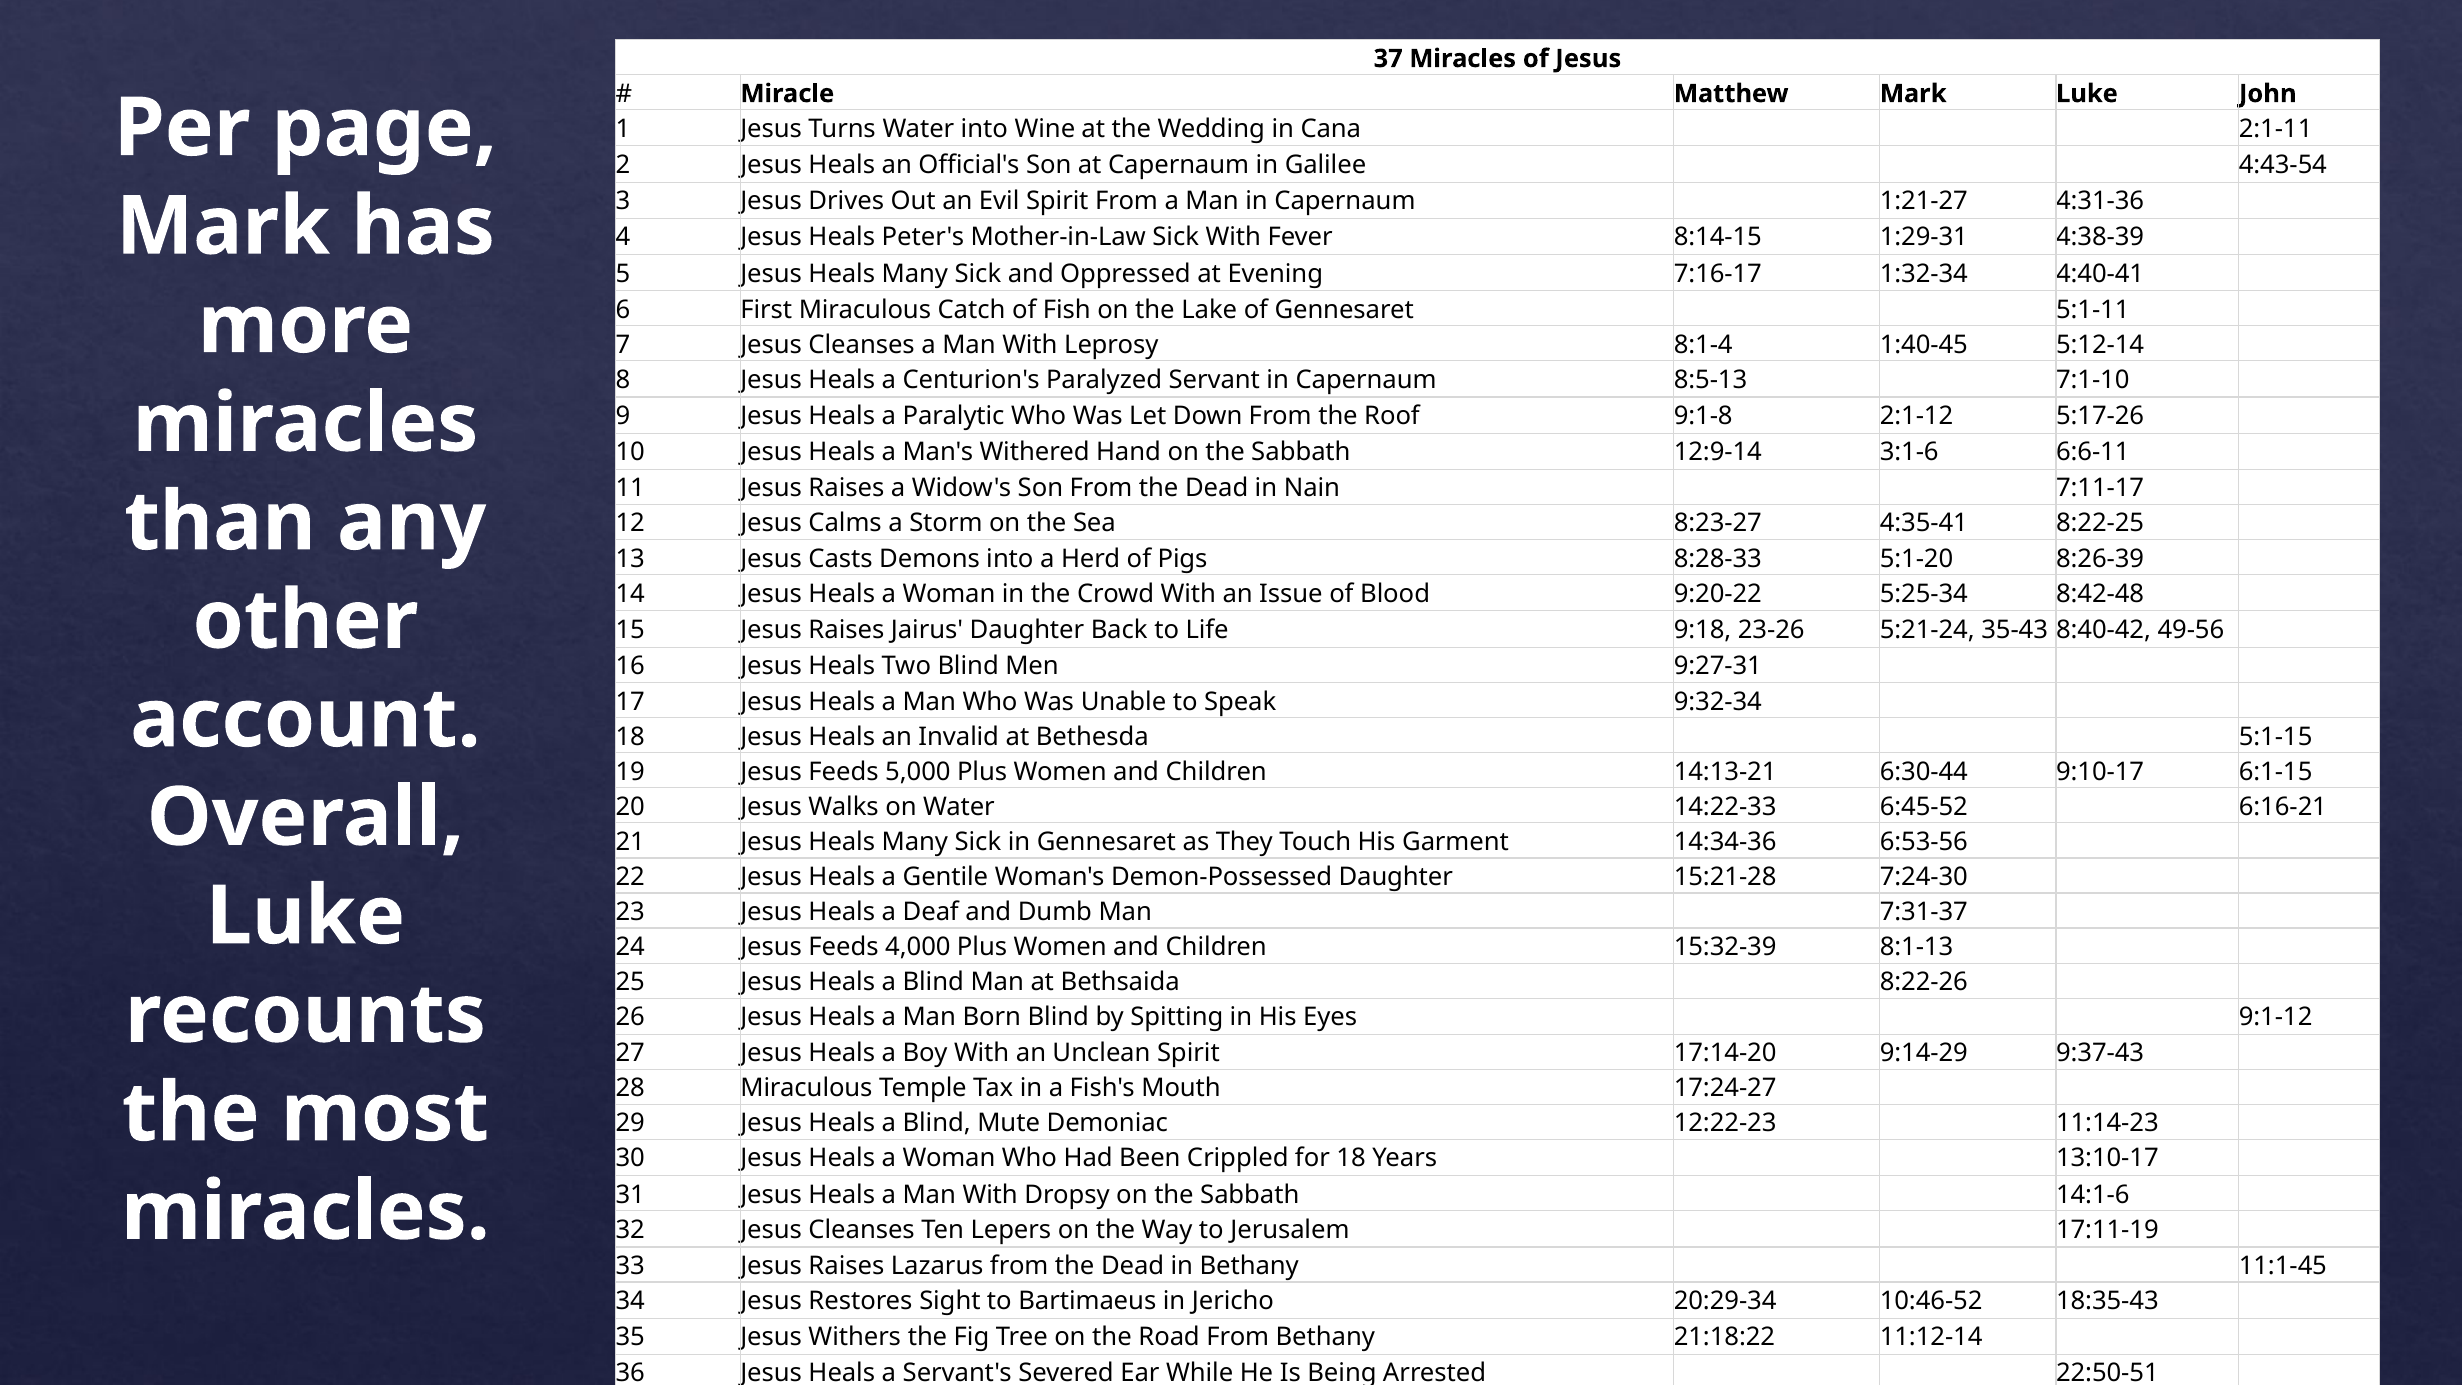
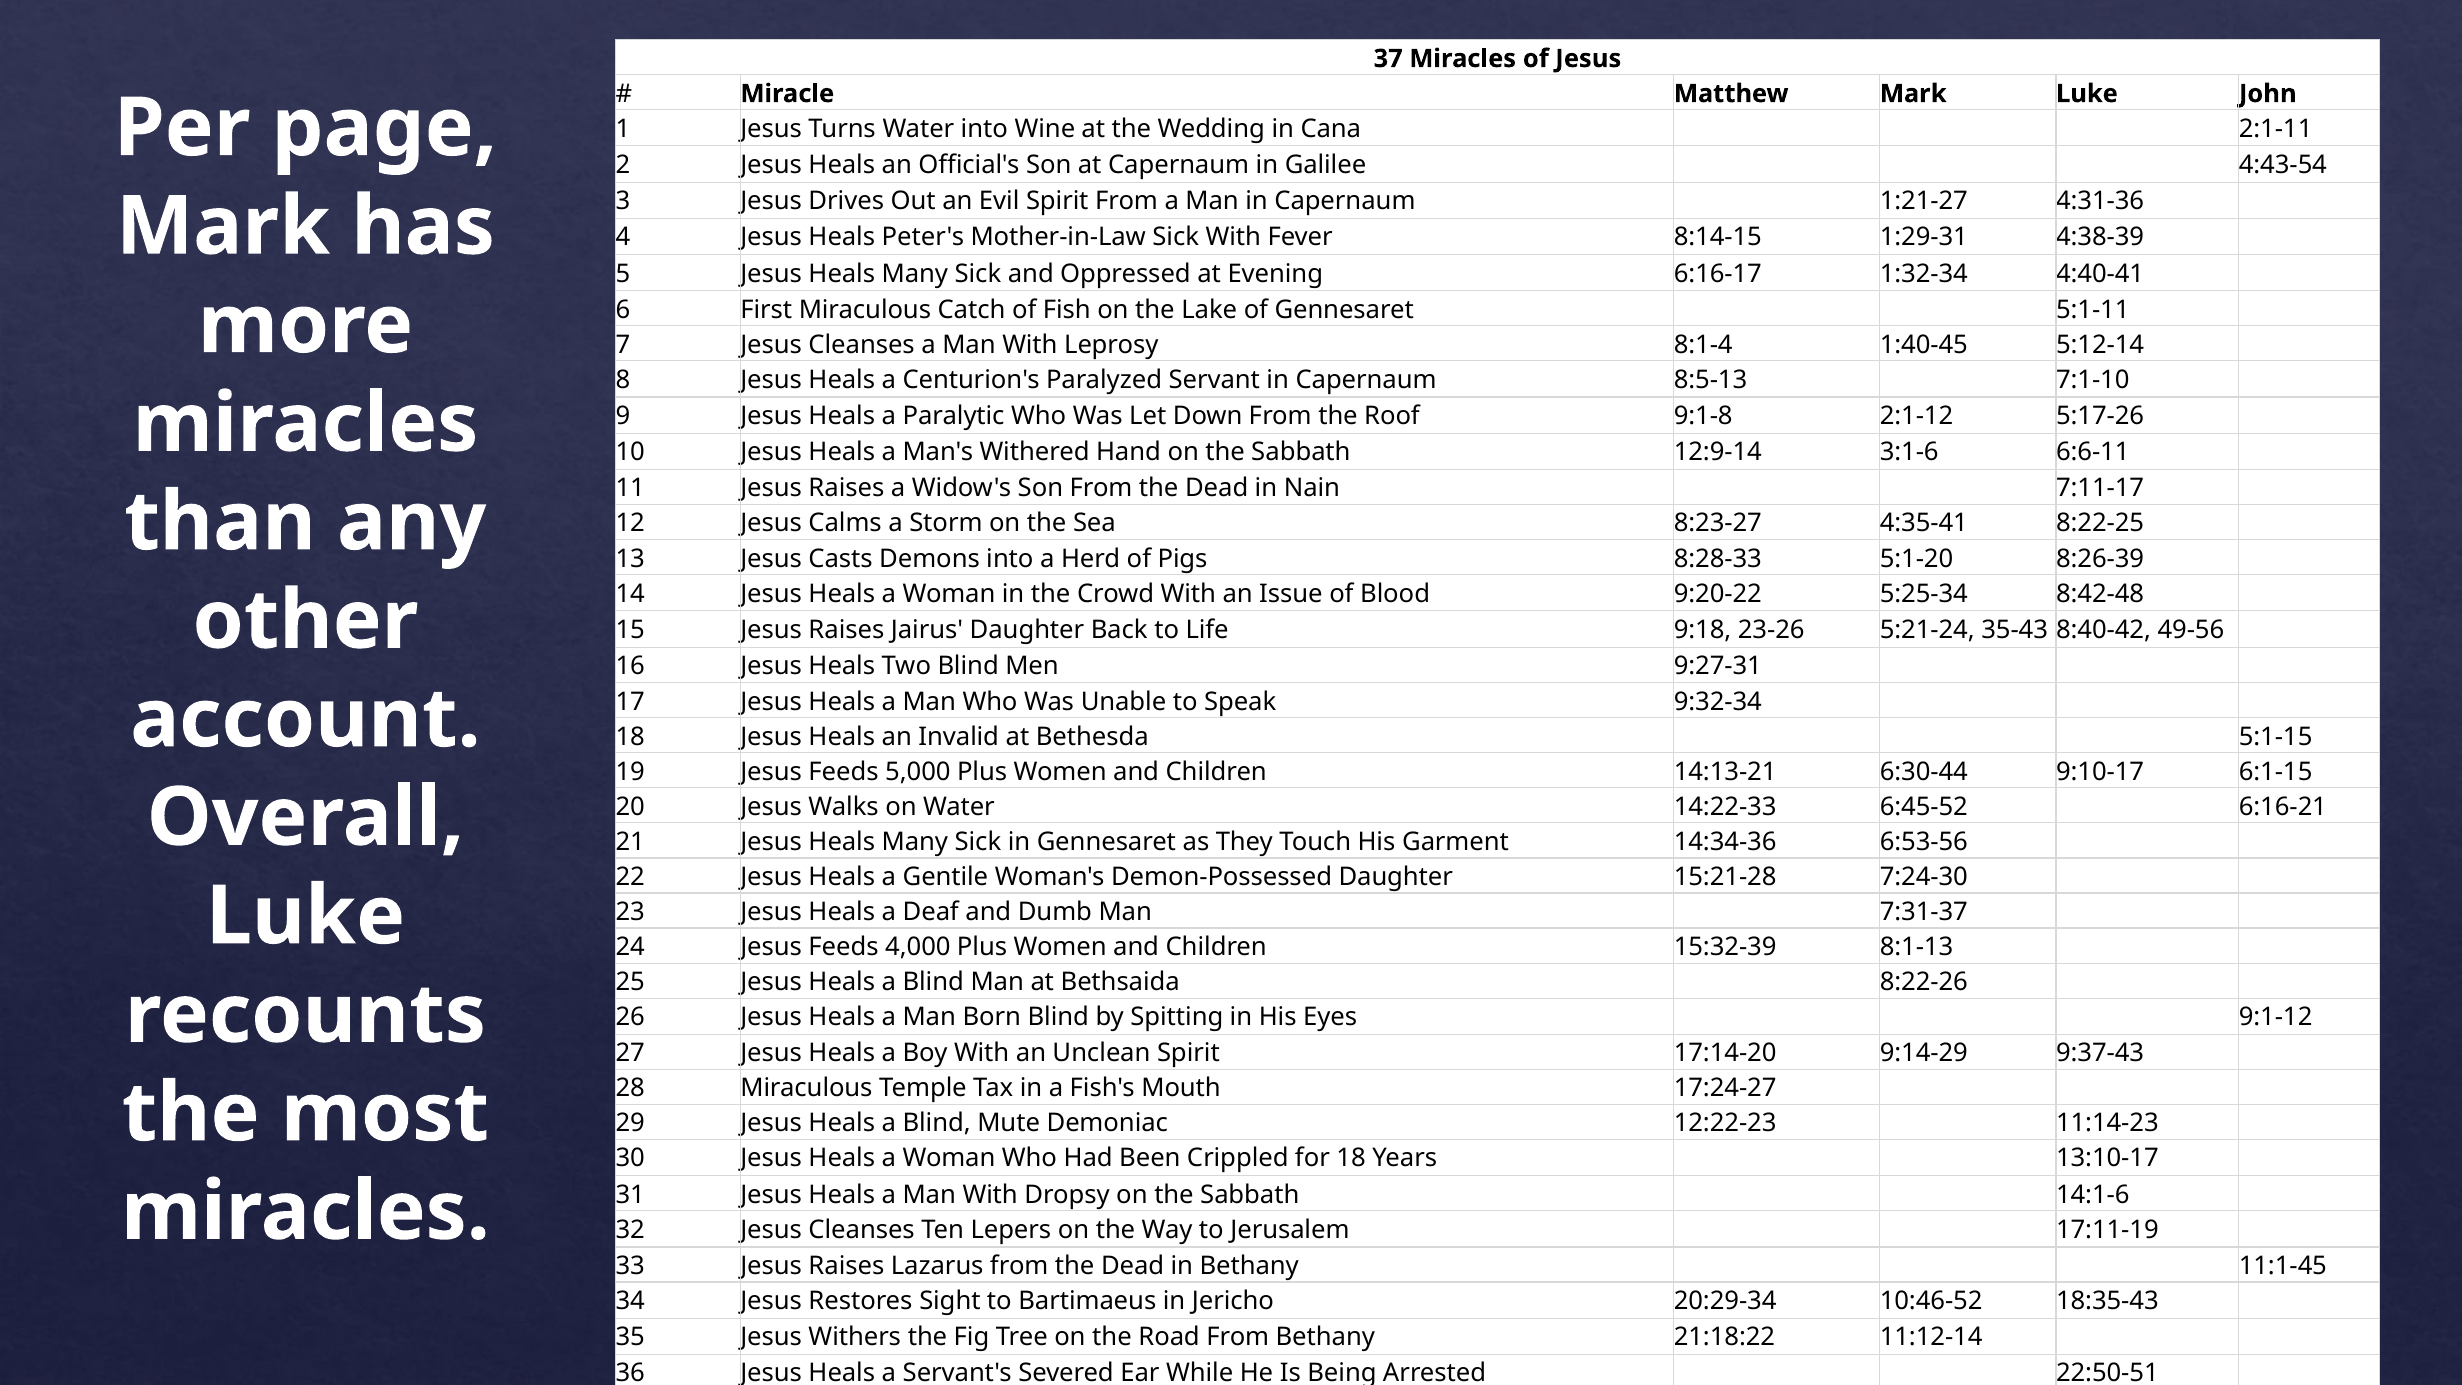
7:16-17: 7:16-17 -> 6:16-17
